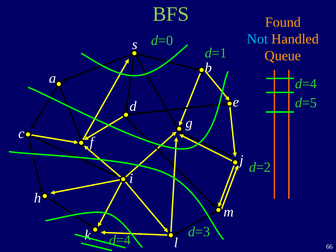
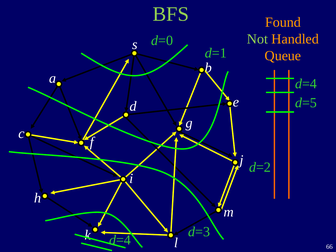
Not colour: light blue -> light green
